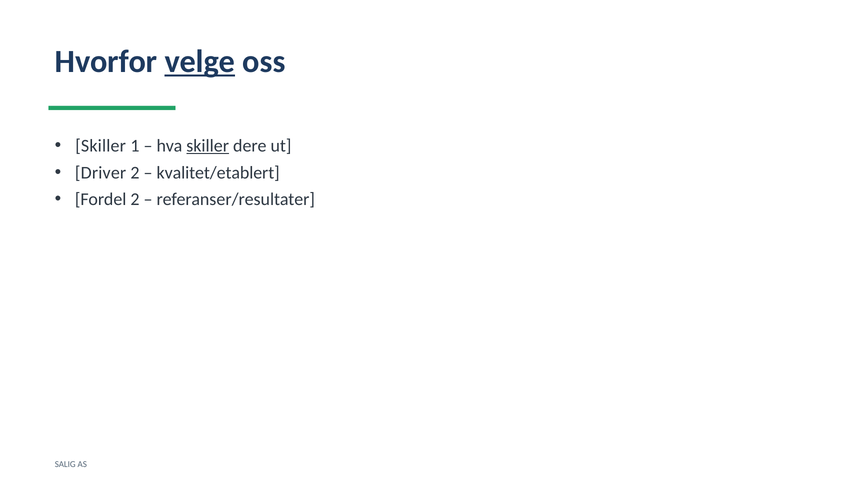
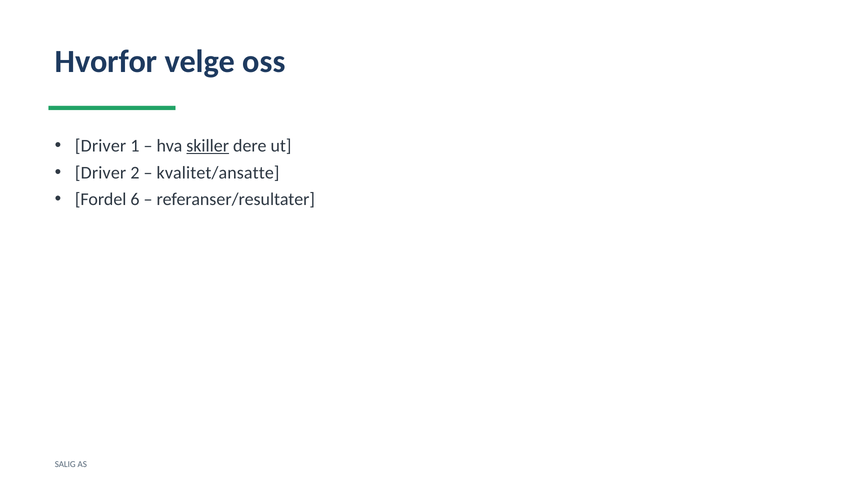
velge underline: present -> none
Skiller at (101, 146): Skiller -> Driver
kvalitet/etablert: kvalitet/etablert -> kvalitet/ansatte
Fordel 2: 2 -> 6
